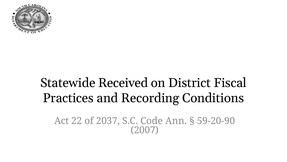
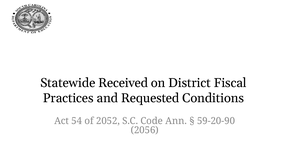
Recording: Recording -> Requested
22: 22 -> 54
2037: 2037 -> 2052
2007: 2007 -> 2056
